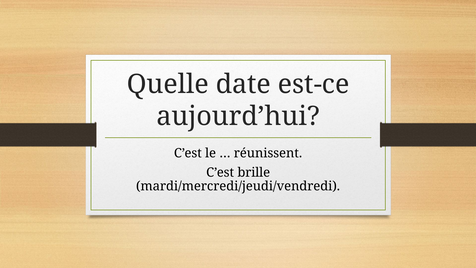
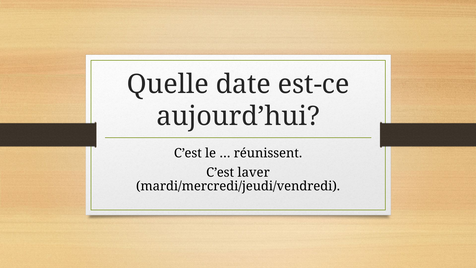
brille: brille -> laver
